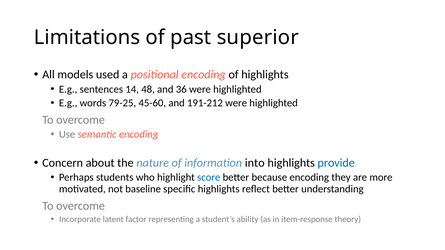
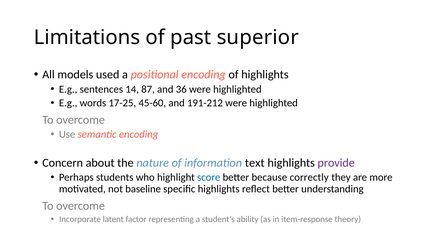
48: 48 -> 87
79-25: 79-25 -> 17-25
into: into -> text
provide colour: blue -> purple
because encoding: encoding -> correctly
